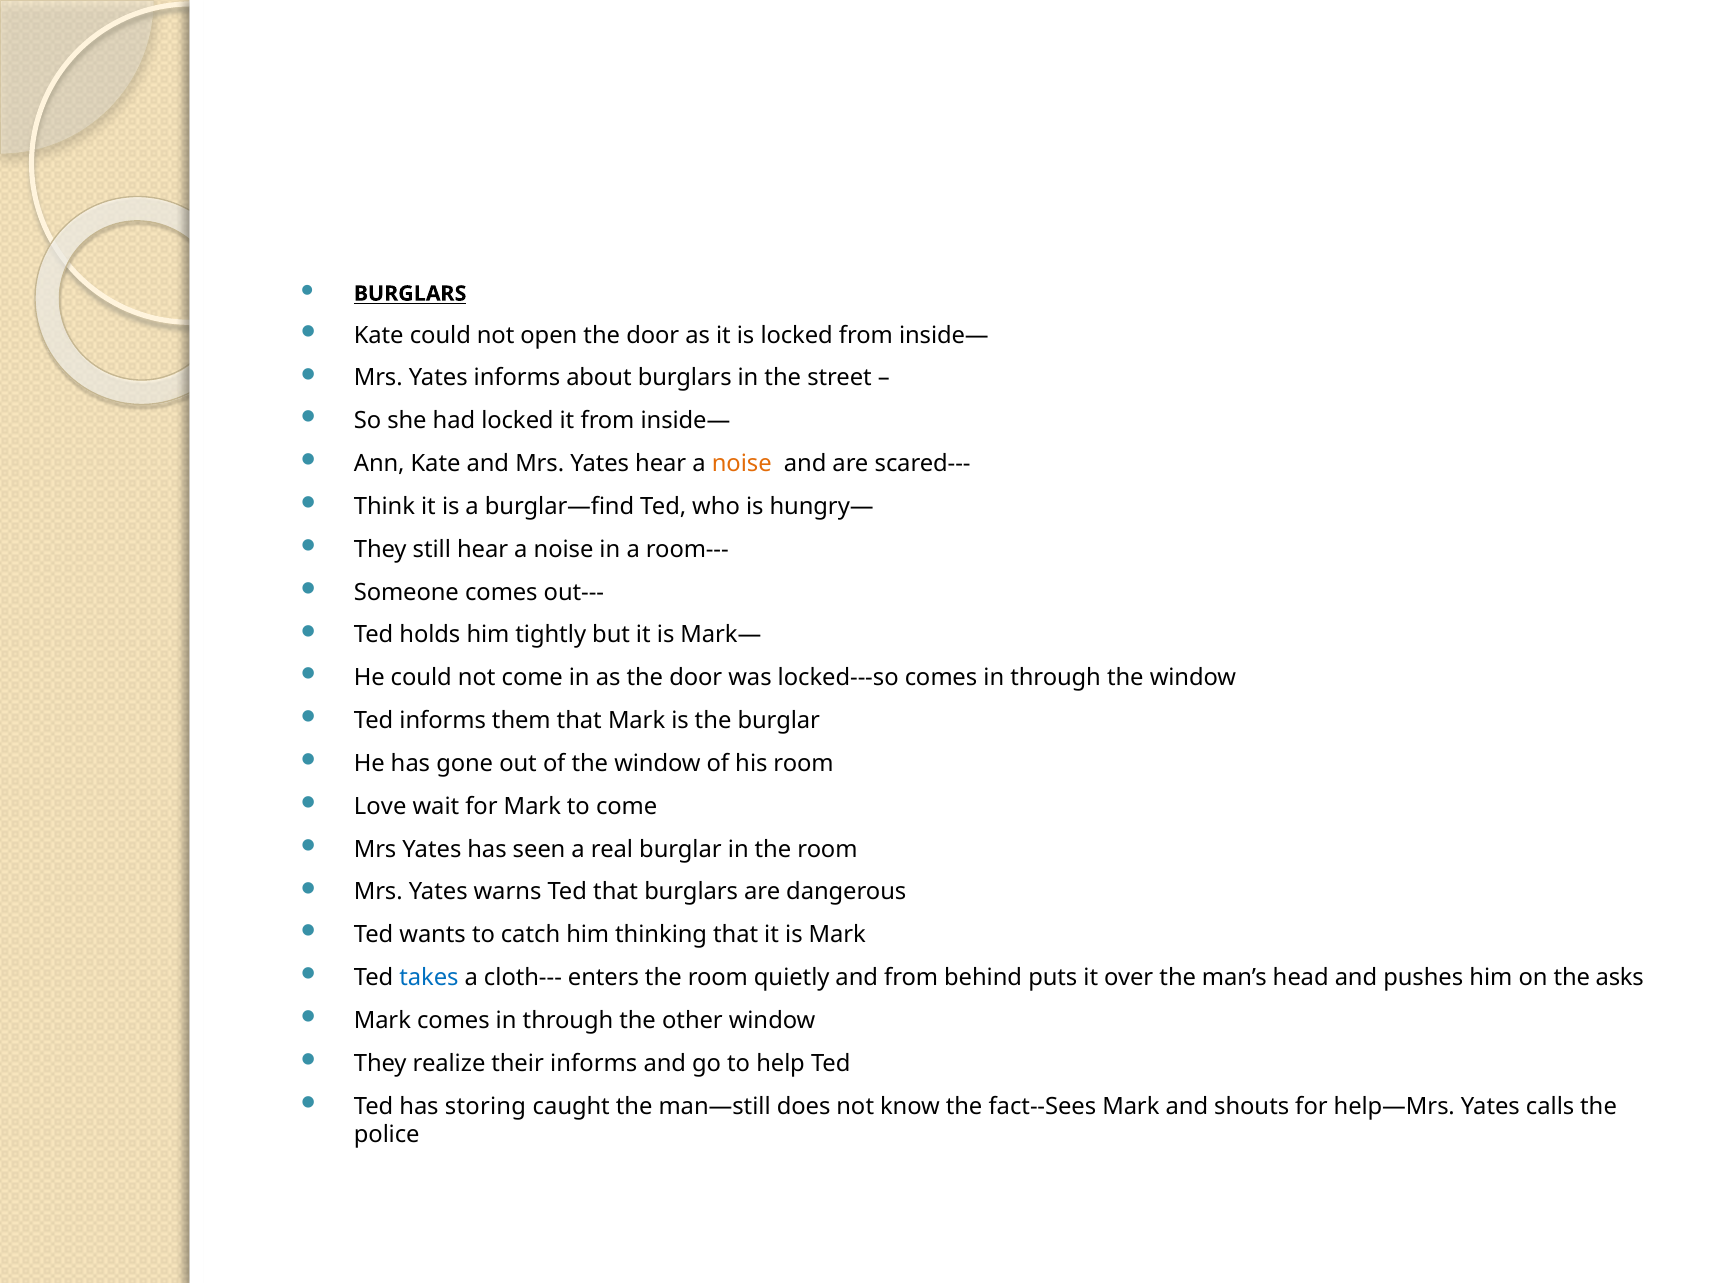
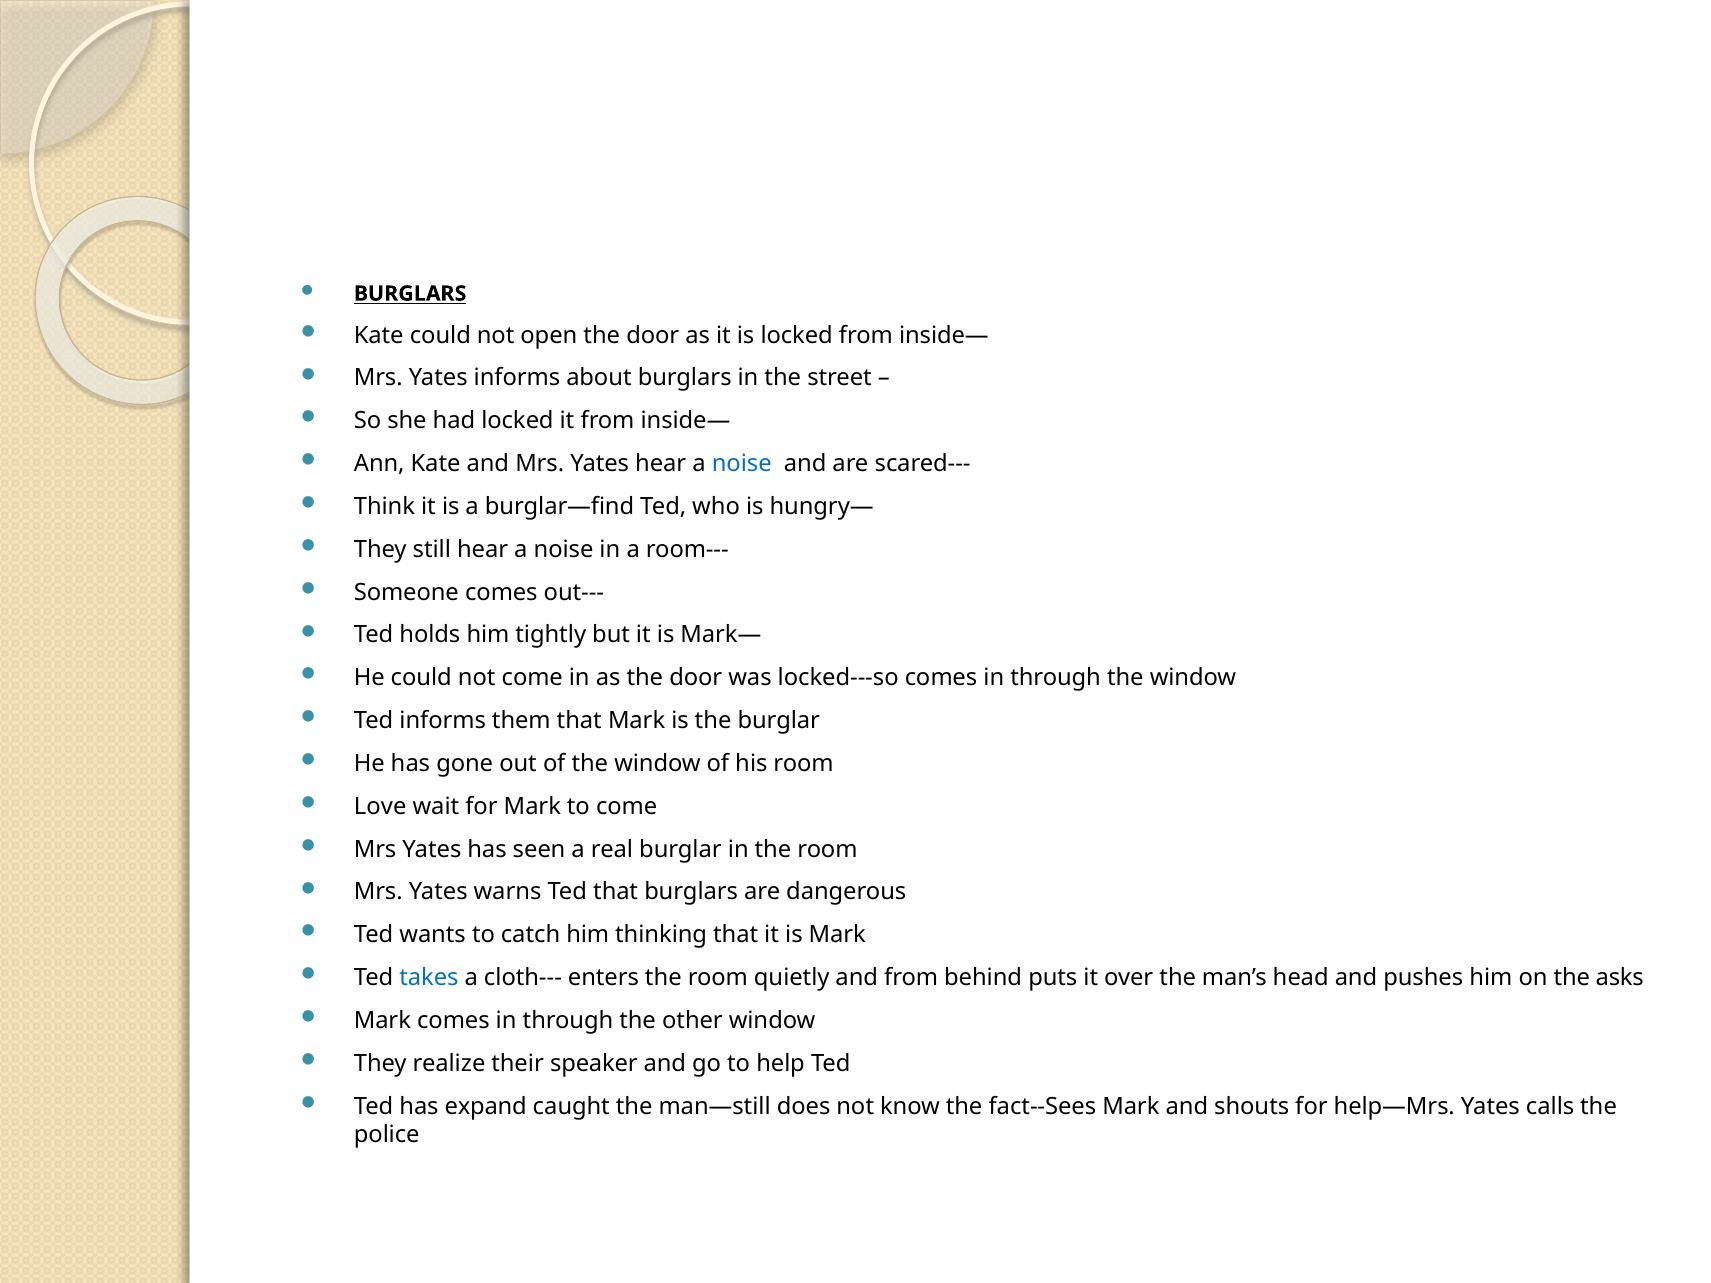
noise at (742, 464) colour: orange -> blue
their informs: informs -> speaker
storing: storing -> expand
